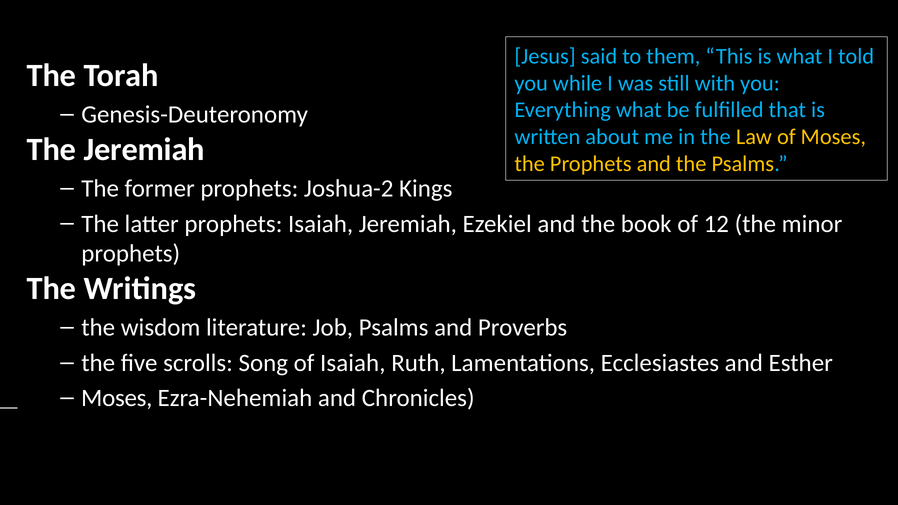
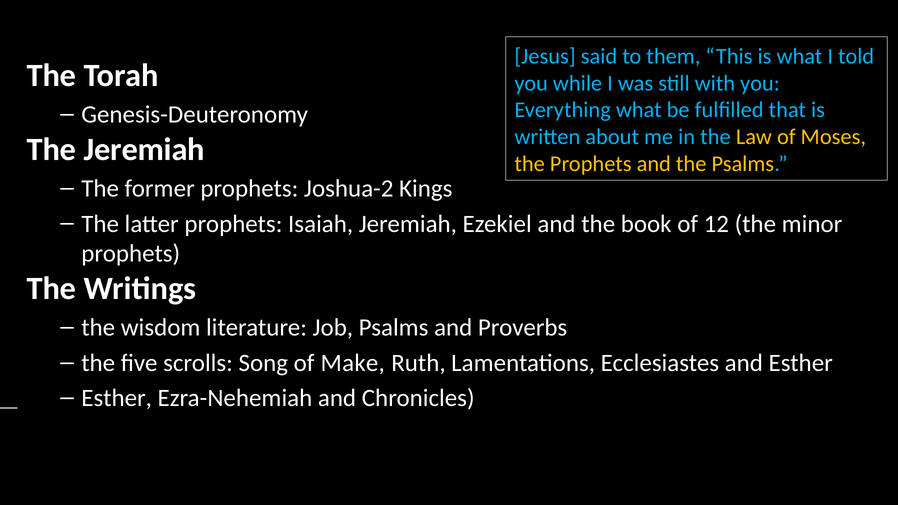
of Isaiah: Isaiah -> Make
Moses at (117, 398): Moses -> Esther
